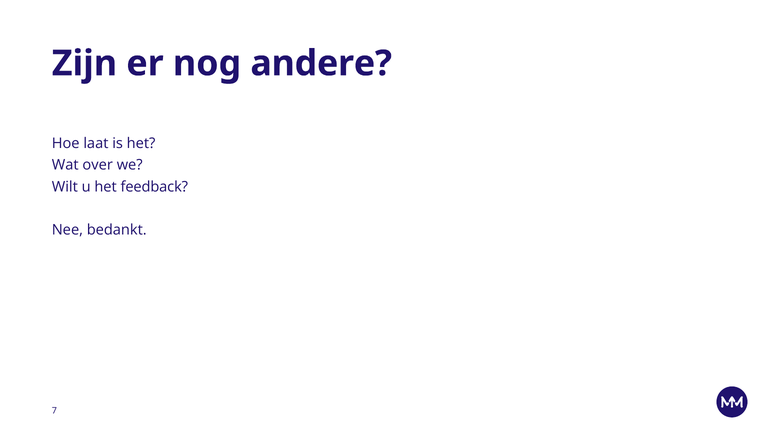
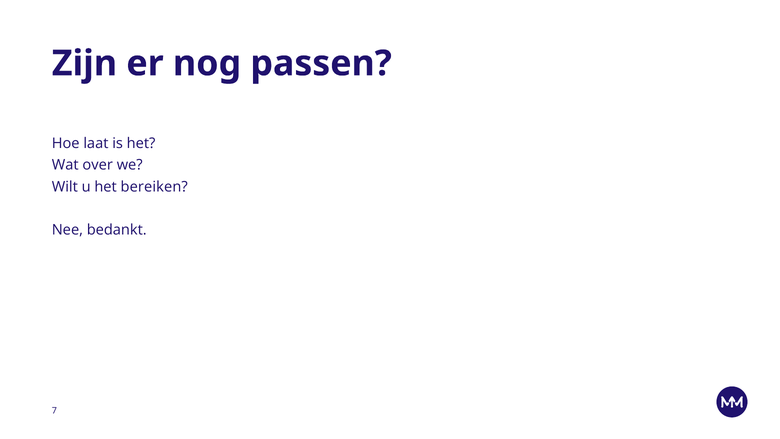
andere: andere -> passen
feedback: feedback -> bereiken
